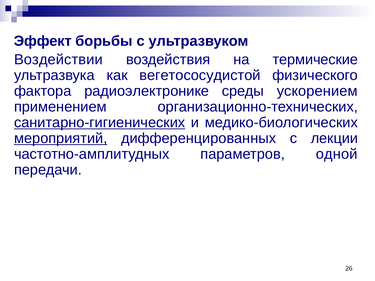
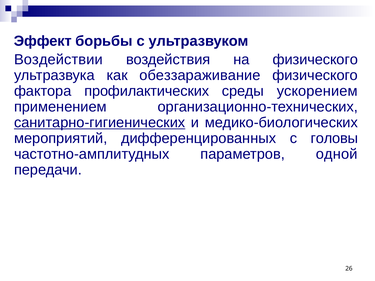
на термические: термические -> физического
вегетососудистой: вегетососудистой -> обеззараживание
радиоэлектронике: радиоэлектронике -> профилактических
мероприятий underline: present -> none
лекции: лекции -> головы
